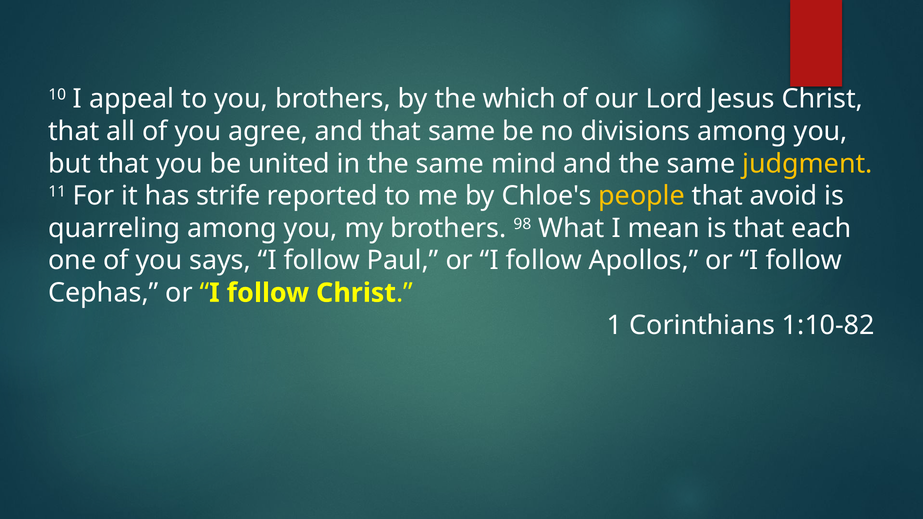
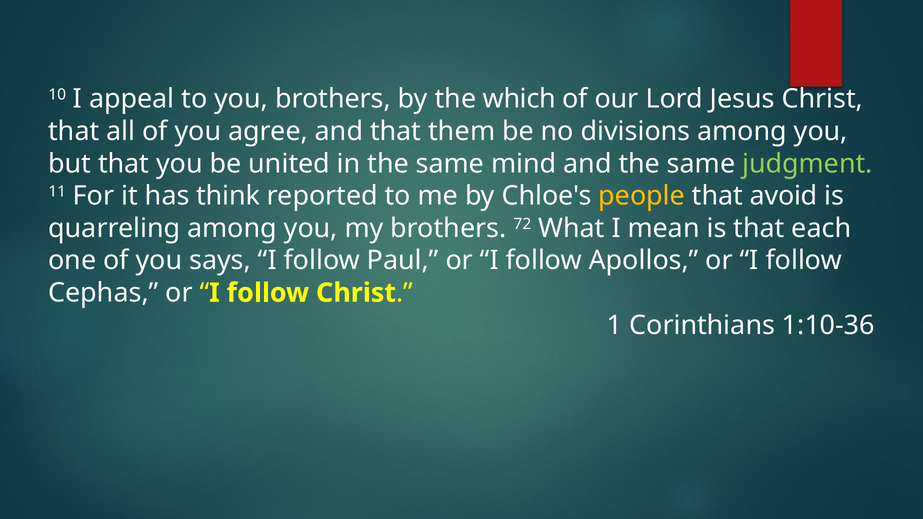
that same: same -> them
judgment colour: yellow -> light green
strife: strife -> think
98: 98 -> 72
1:10-82: 1:10-82 -> 1:10-36
